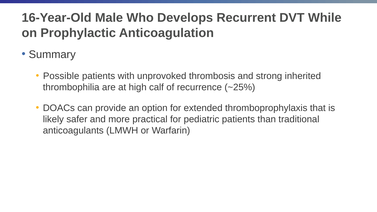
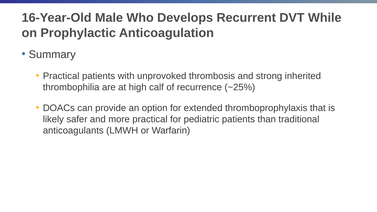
Possible at (61, 76): Possible -> Practical
